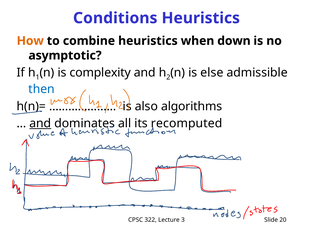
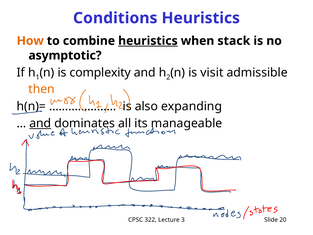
heuristics at (148, 41) underline: none -> present
down: down -> stack
else: else -> visit
then colour: blue -> orange
algorithms: algorithms -> expanding
recomputed: recomputed -> manageable
